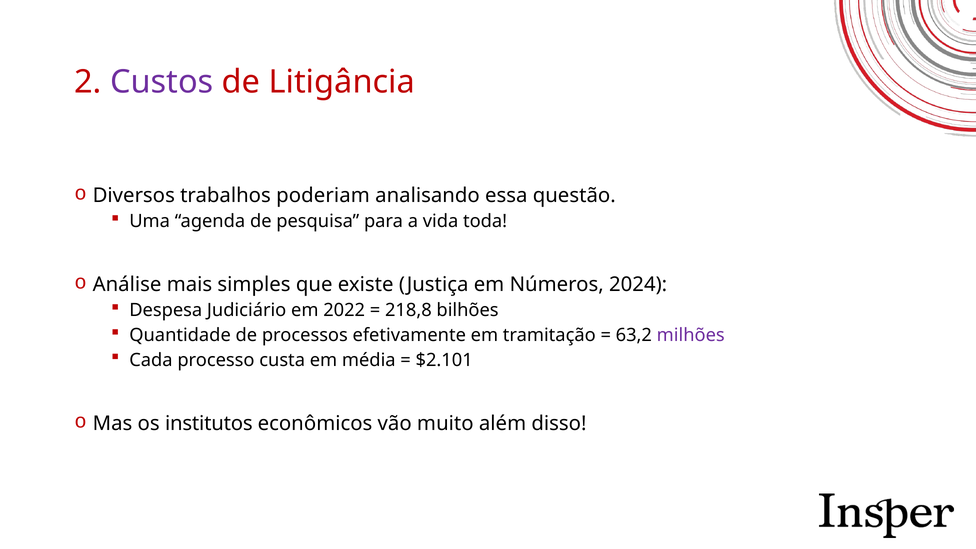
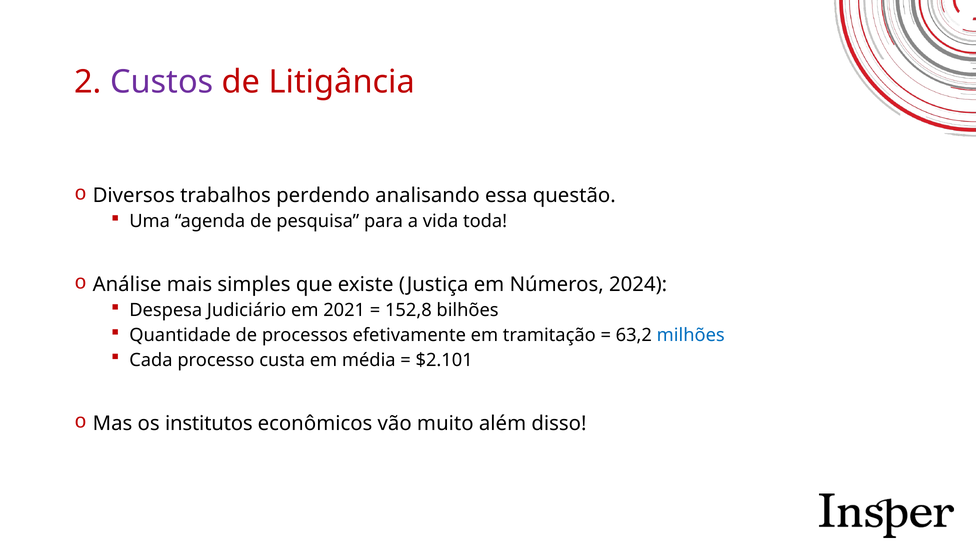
poderiam: poderiam -> perdendo
2022: 2022 -> 2021
218,8: 218,8 -> 152,8
milhões colour: purple -> blue
